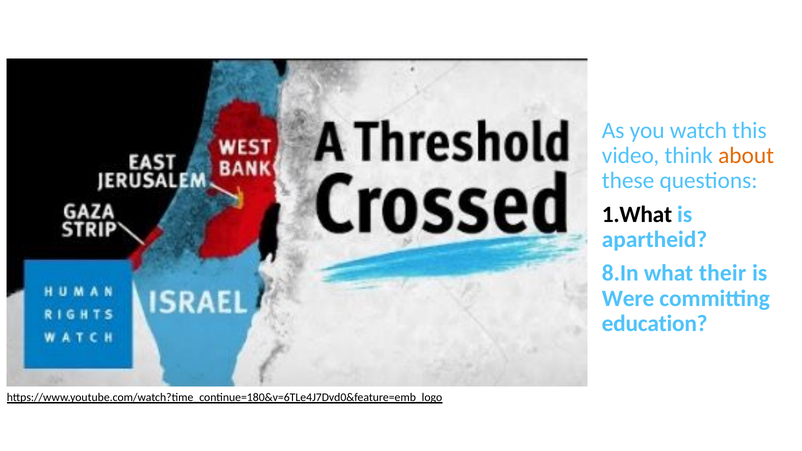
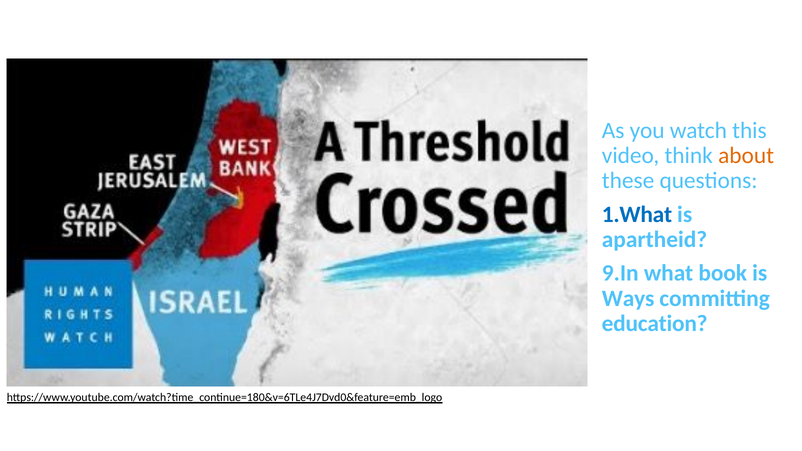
1.What colour: black -> blue
8.In: 8.In -> 9.In
their: their -> book
Were: Were -> Ways
